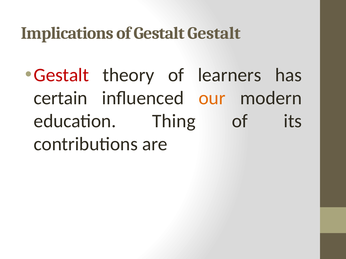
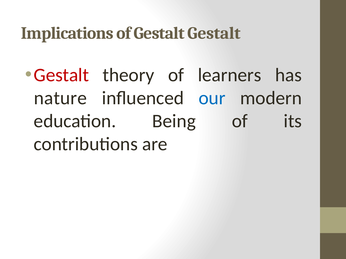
certain: certain -> nature
our colour: orange -> blue
Thing: Thing -> Being
